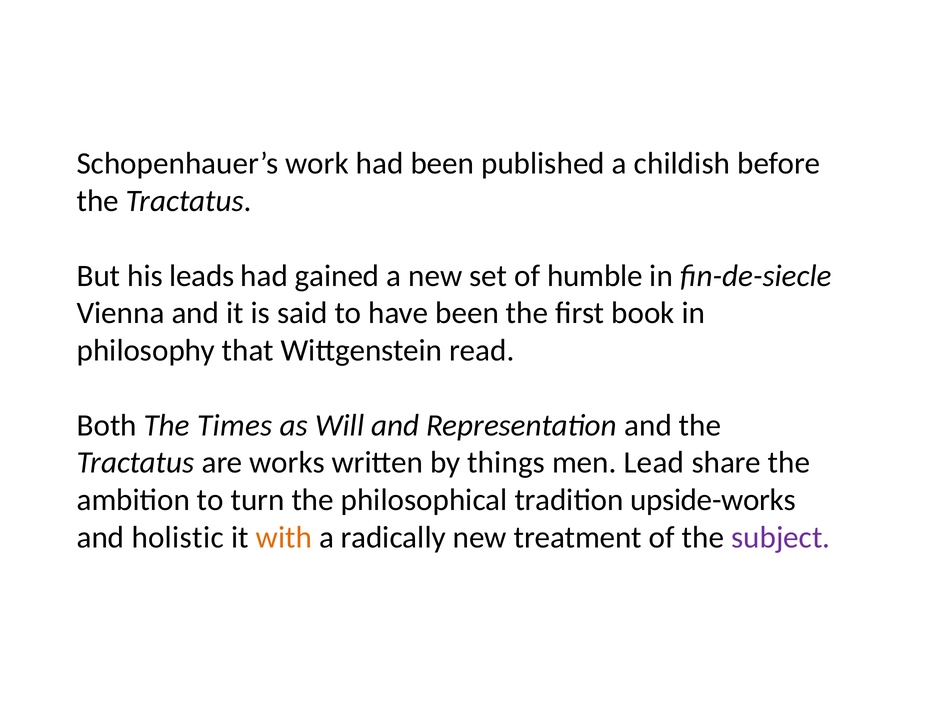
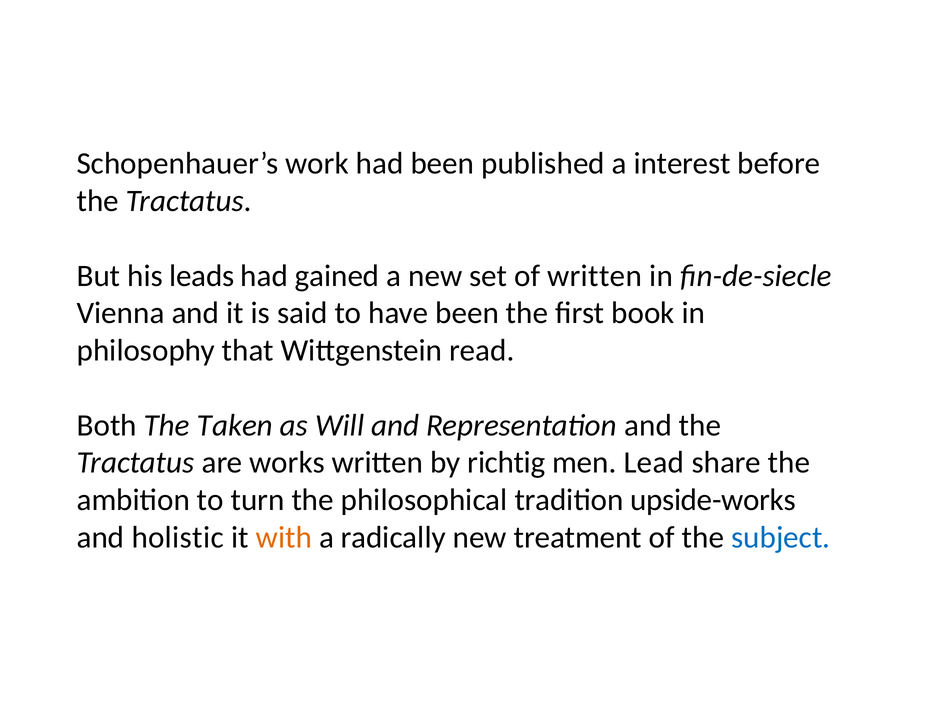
childish: childish -> interest
of humble: humble -> written
Times: Times -> Taken
things: things -> richtig
subject colour: purple -> blue
